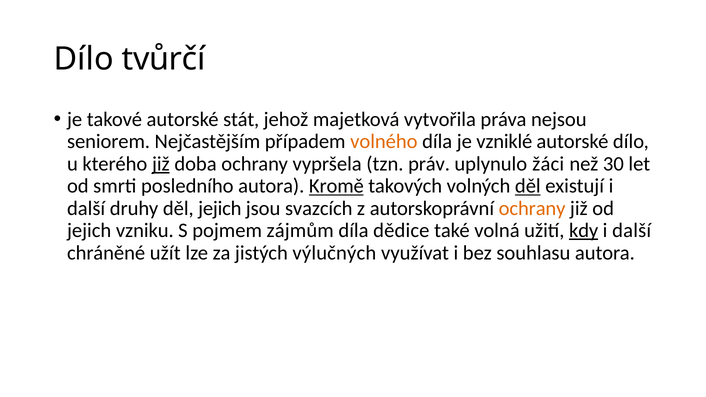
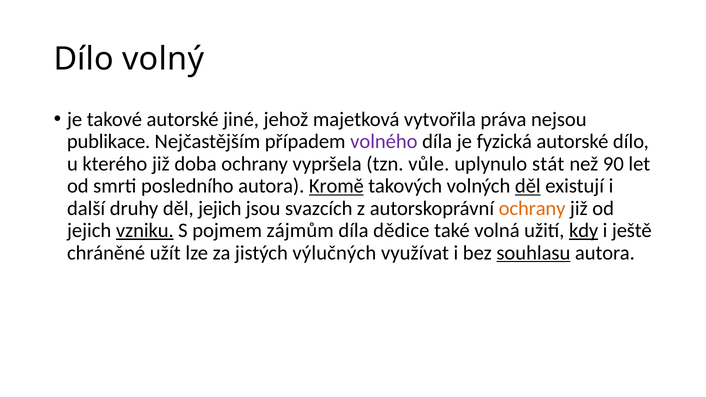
tvůrčí: tvůrčí -> volný
stát: stát -> jiné
seniorem: seniorem -> publikace
volného colour: orange -> purple
vzniklé: vzniklé -> fyzická
již at (161, 164) underline: present -> none
práv: práv -> vůle
žáci: žáci -> stát
30: 30 -> 90
vzniku underline: none -> present
další at (632, 231): další -> ještě
souhlasu underline: none -> present
